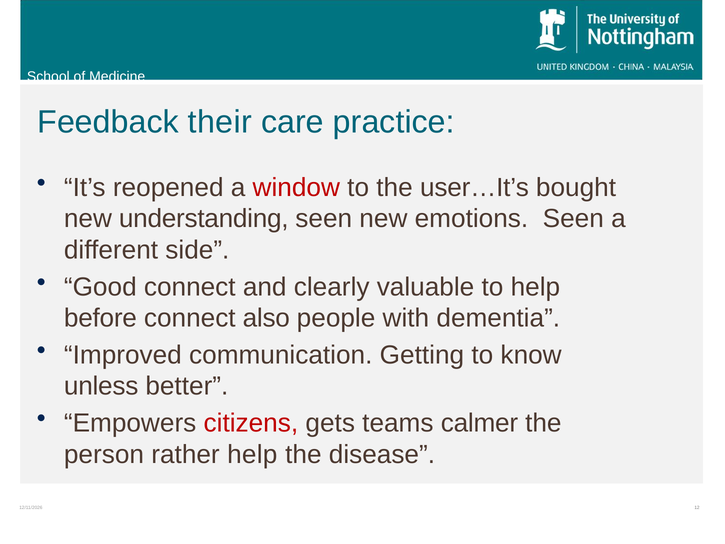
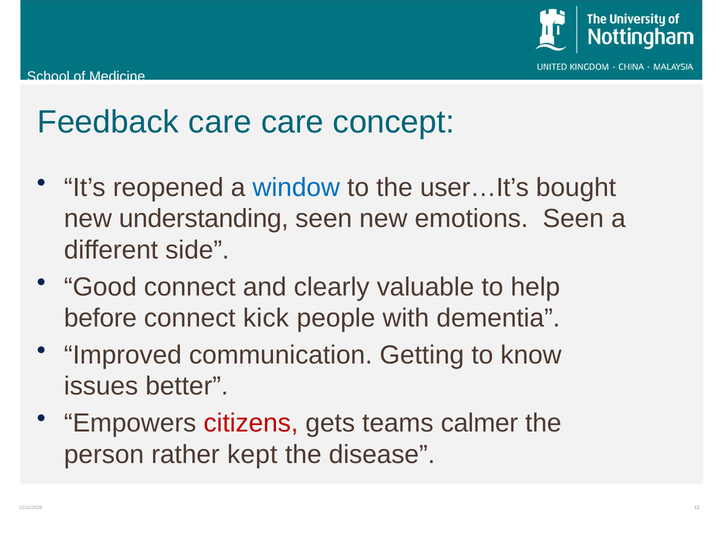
Feedback their: their -> care
practice: practice -> concept
window colour: red -> blue
also: also -> kick
unless: unless -> issues
rather help: help -> kept
